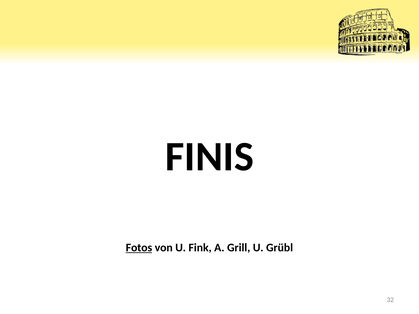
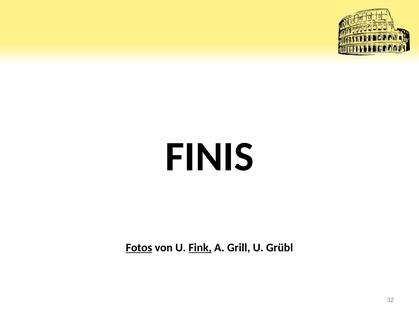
Fink underline: none -> present
